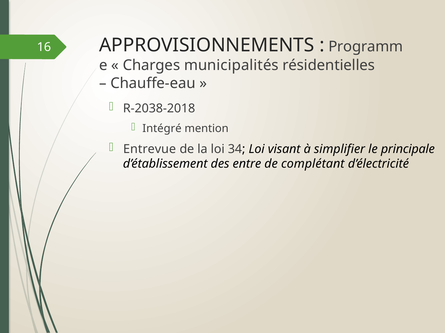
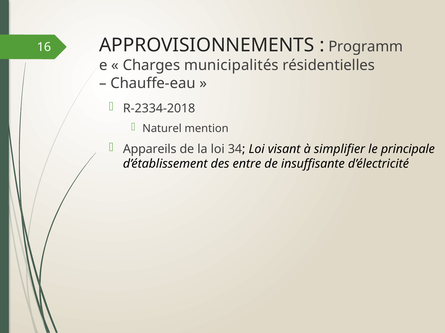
R-2038-2018: R-2038-2018 -> R-2334-2018
Intégré: Intégré -> Naturel
Entrevue: Entrevue -> Appareils
complétant: complétant -> insuffisante
